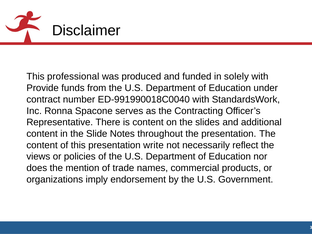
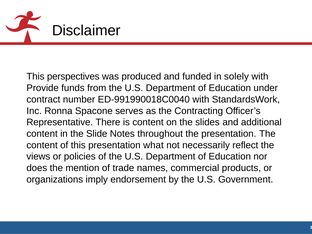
professional: professional -> perspectives
write: write -> what
